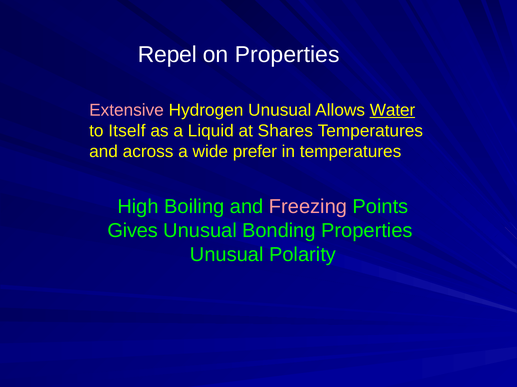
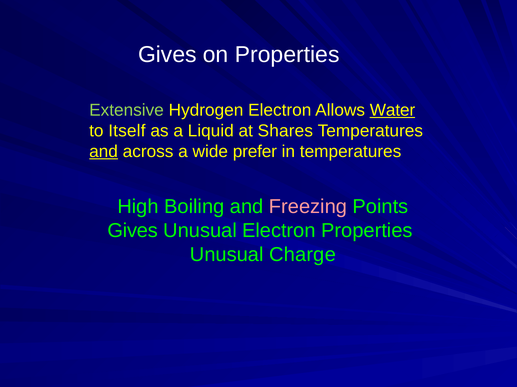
Repel at (167, 55): Repel -> Gives
Extensive colour: pink -> light green
Hydrogen Unusual: Unusual -> Electron
and at (104, 152) underline: none -> present
Unusual Bonding: Bonding -> Electron
Polarity: Polarity -> Charge
